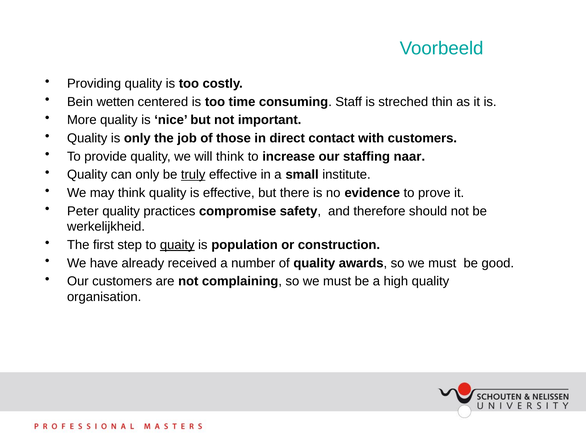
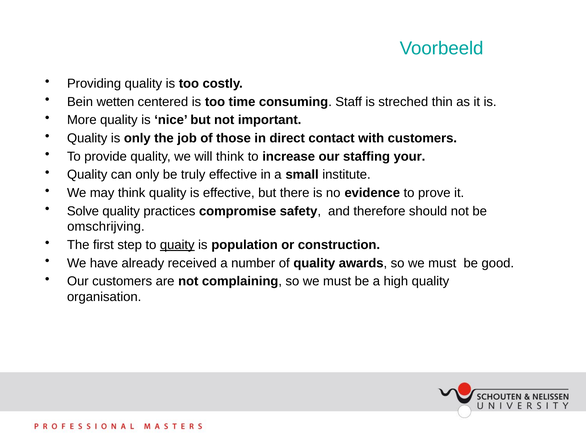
naar: naar -> your
truly underline: present -> none
Peter: Peter -> Solve
werkelijkheid: werkelijkheid -> omschrijving
